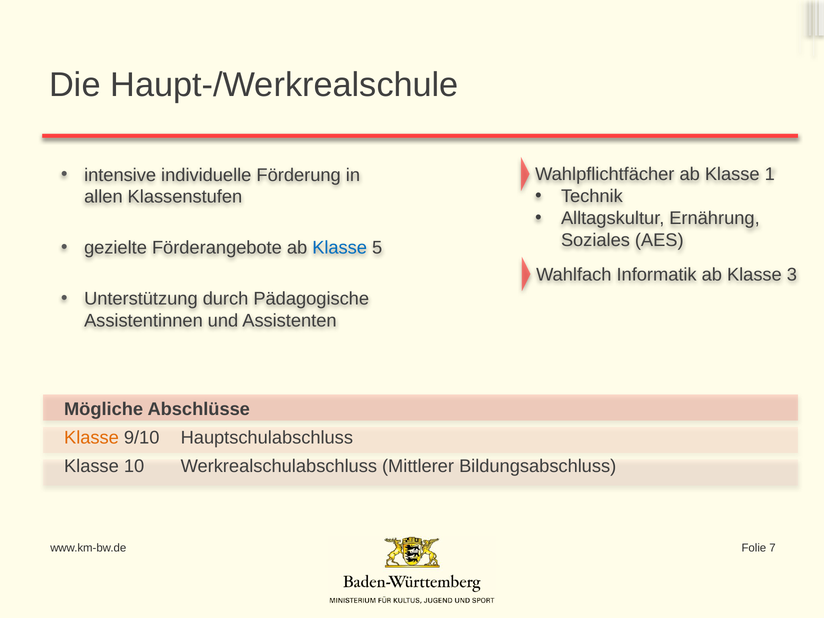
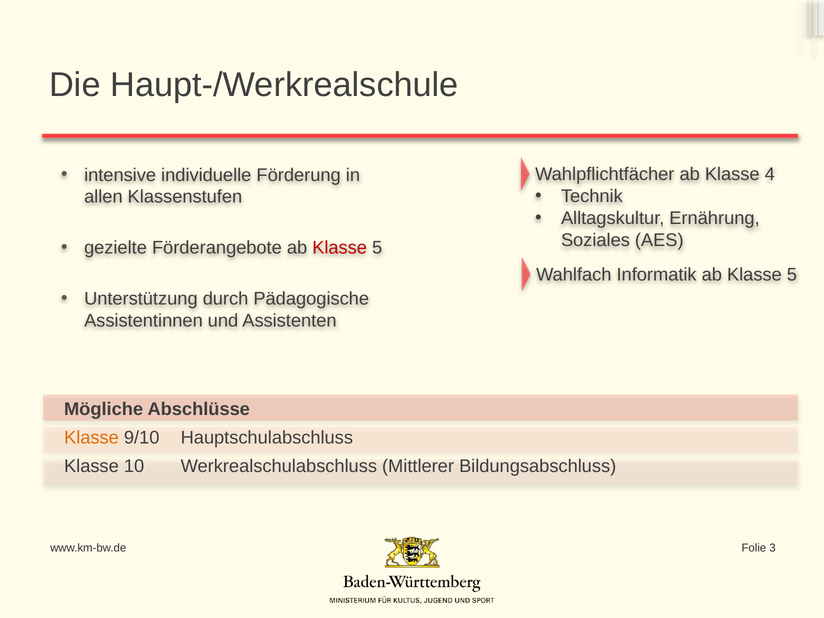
1: 1 -> 4
Klasse at (340, 248) colour: blue -> red
Informatik ab Klasse 3: 3 -> 5
7: 7 -> 3
